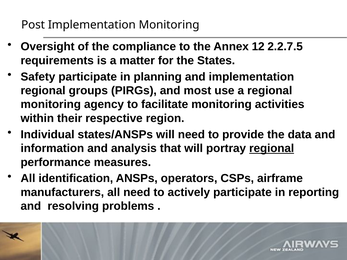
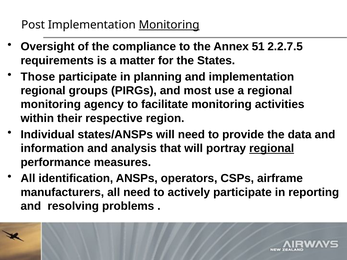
Monitoring at (169, 25) underline: none -> present
12: 12 -> 51
Safety: Safety -> Those
